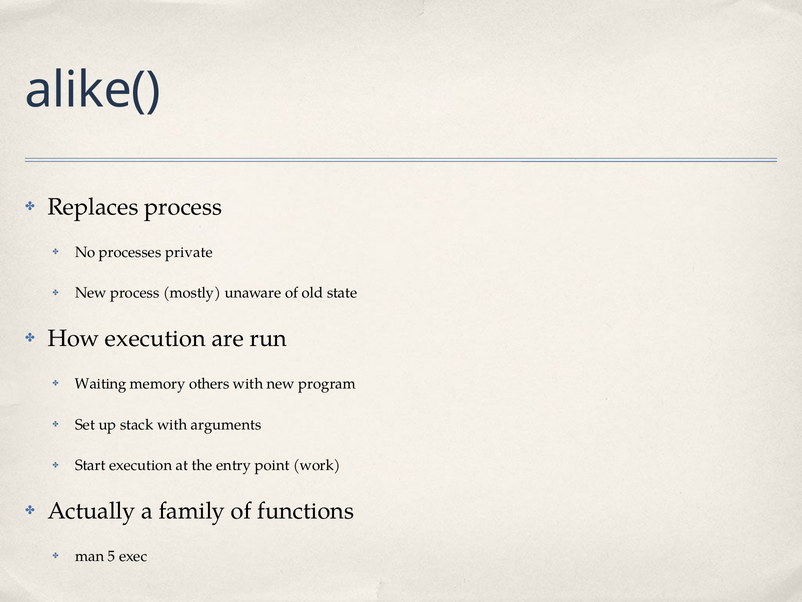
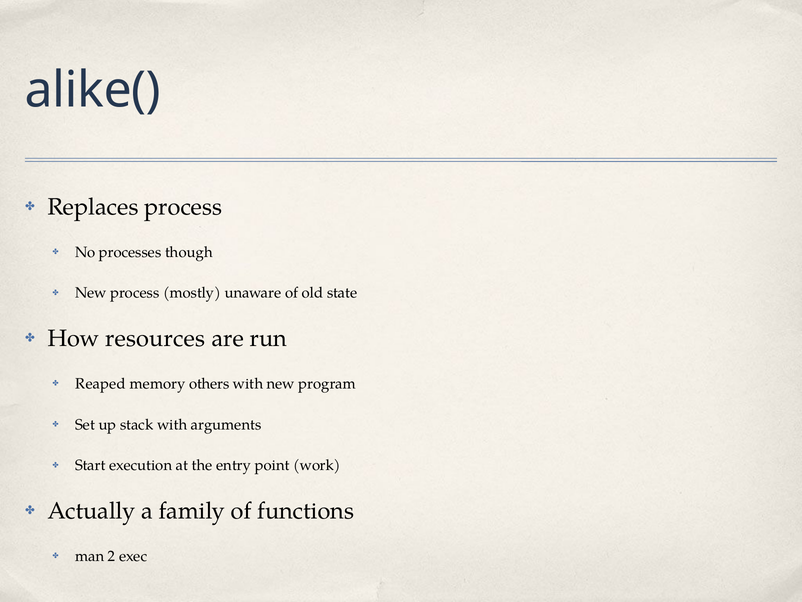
private: private -> though
How execution: execution -> resources
Waiting: Waiting -> Reaped
5: 5 -> 2
